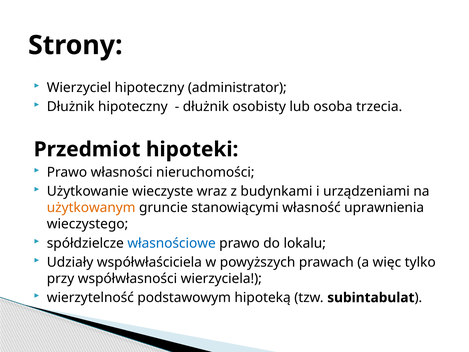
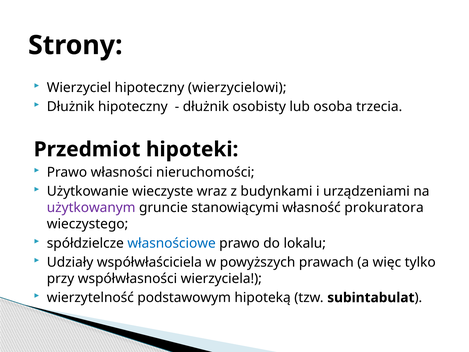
administrator: administrator -> wierzycielowi
użytkowanym colour: orange -> purple
uprawnienia: uprawnienia -> prokuratora
